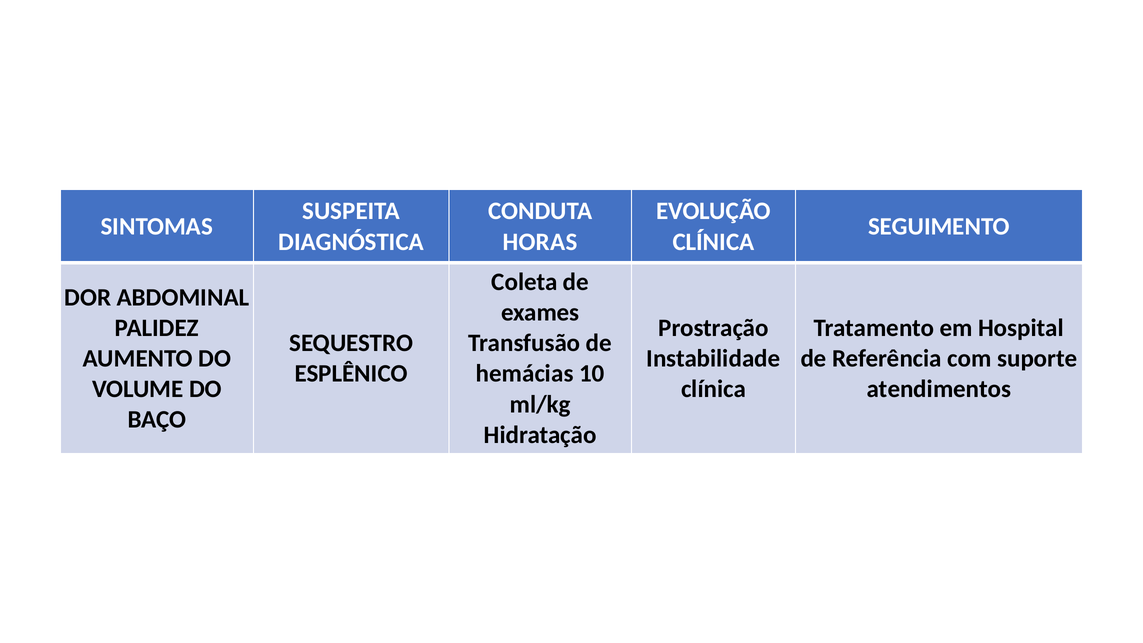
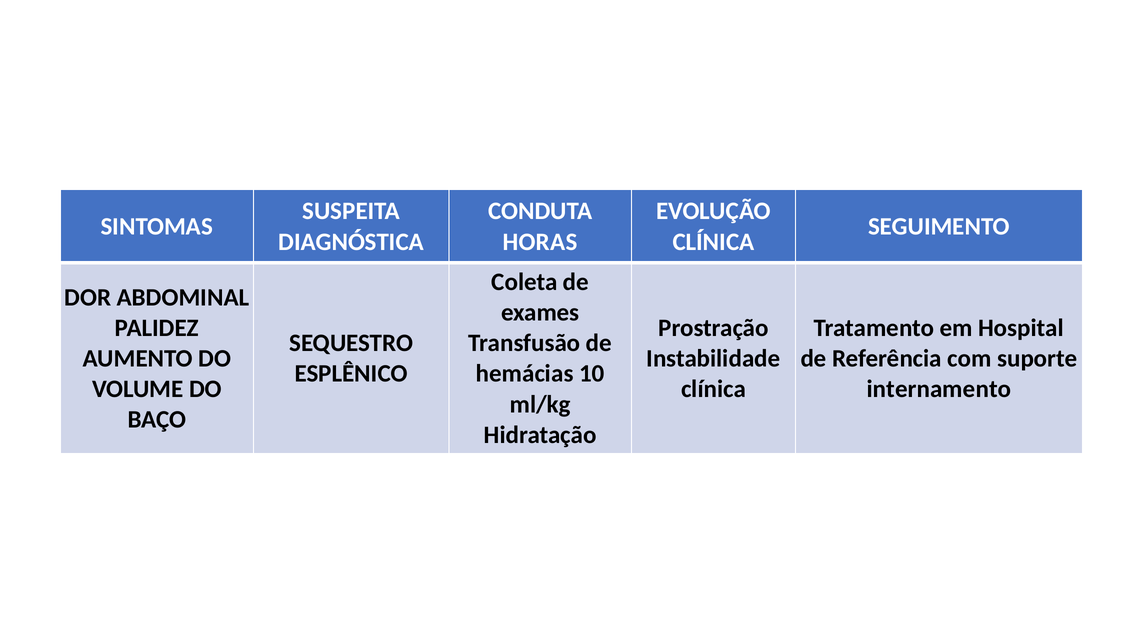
atendimentos: atendimentos -> internamento
